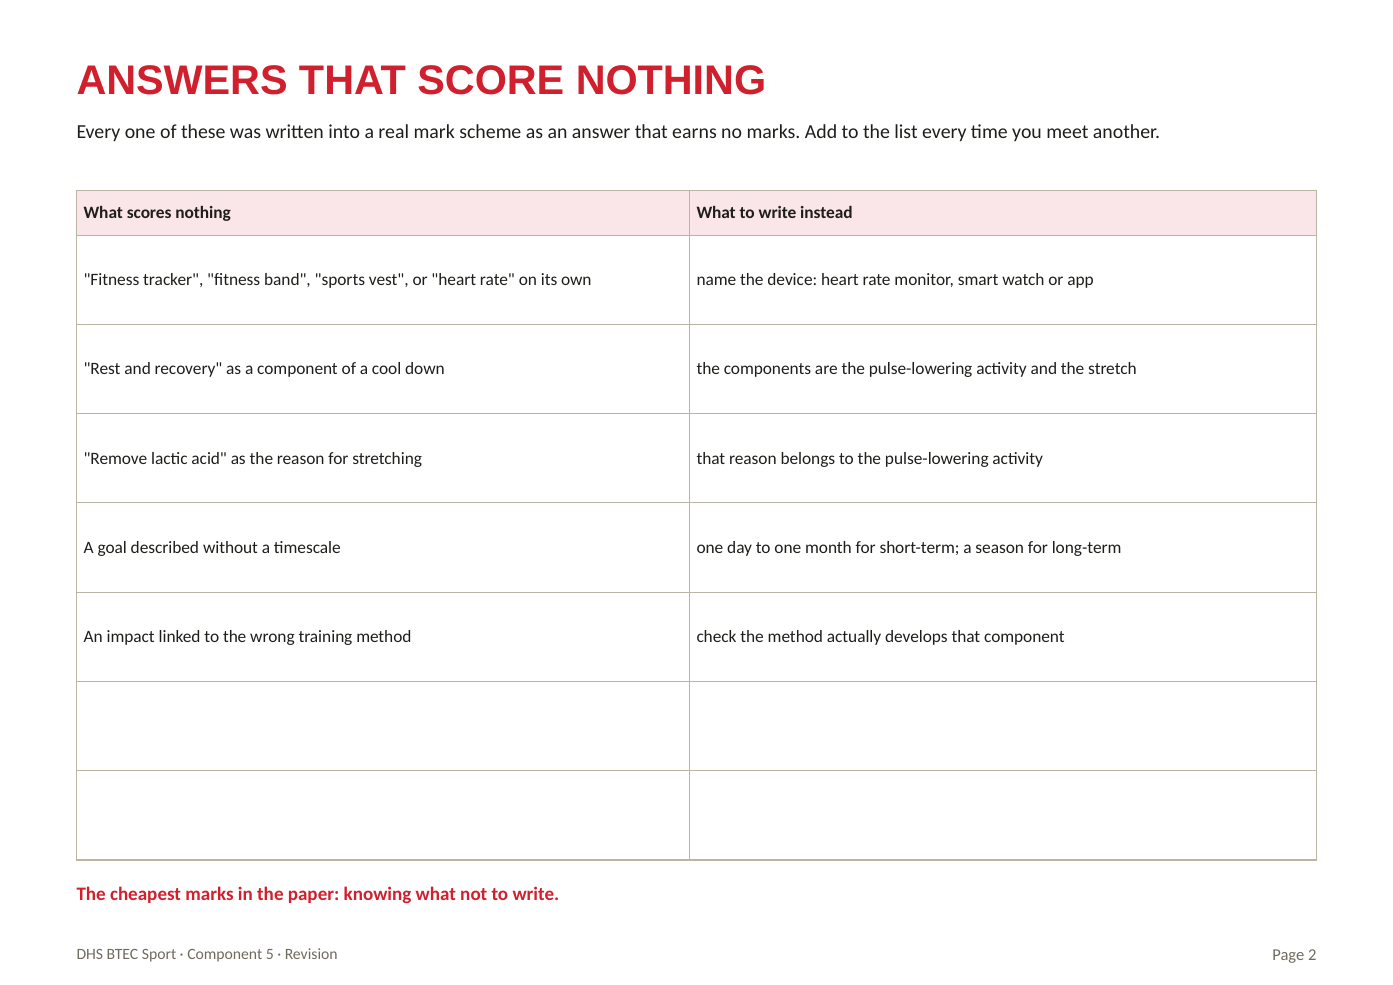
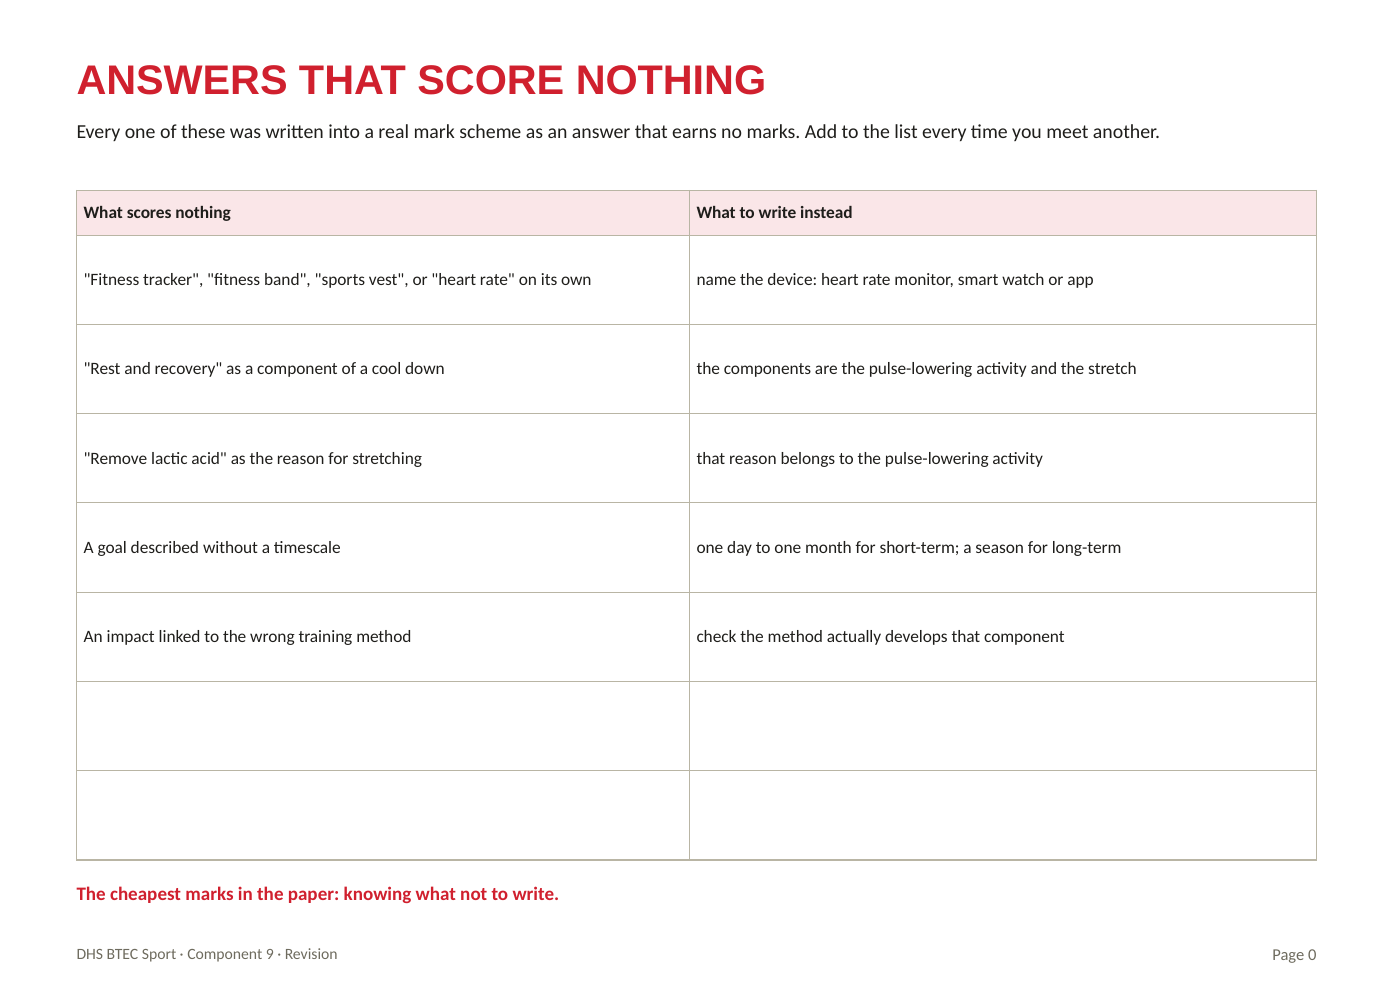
5: 5 -> 9
2: 2 -> 0
